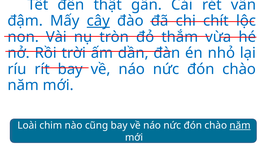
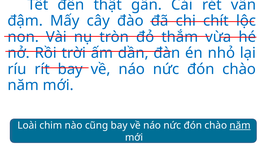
cây at (98, 21) underline: present -> none
